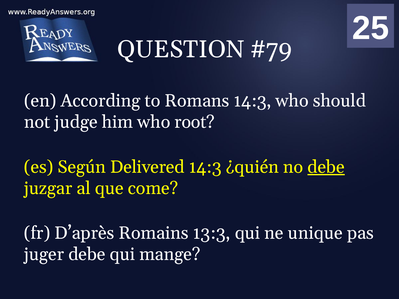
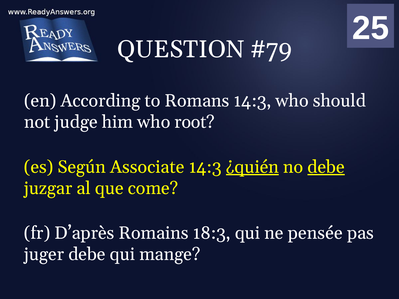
Delivered: Delivered -> Associate
¿quién underline: none -> present
13:3: 13:3 -> 18:3
unique: unique -> pensée
